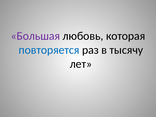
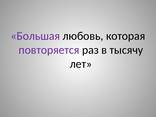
повторяется colour: blue -> purple
